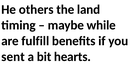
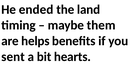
others: others -> ended
while: while -> them
fulfill: fulfill -> helps
